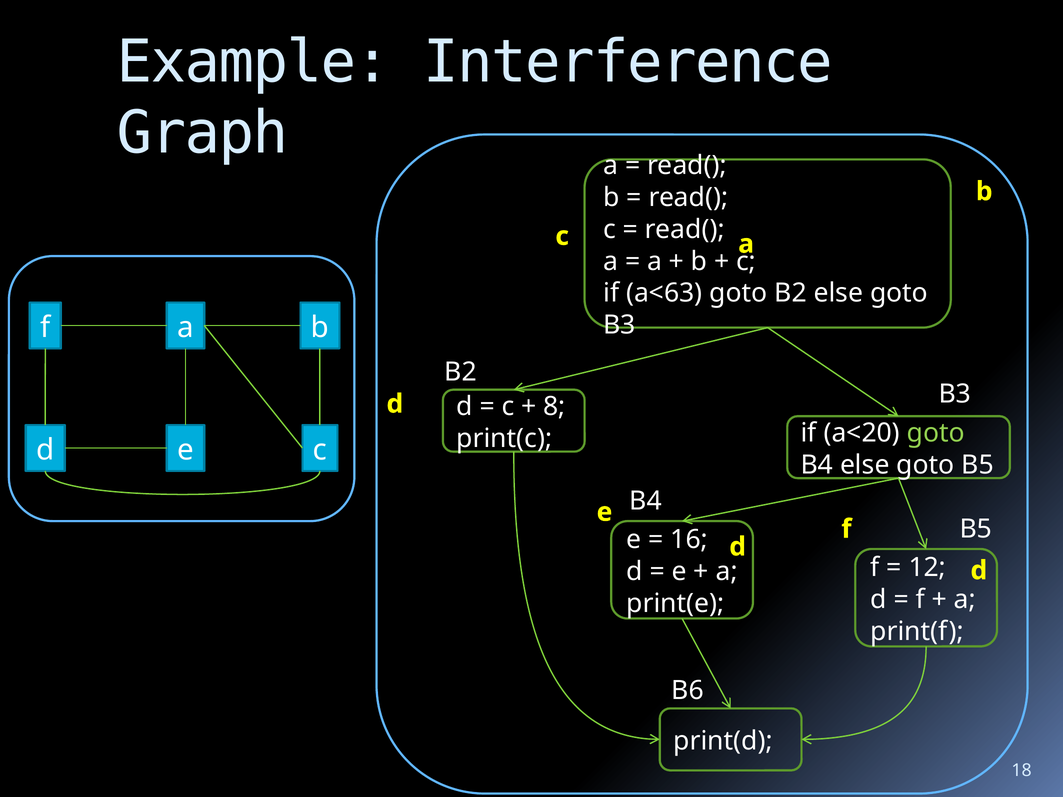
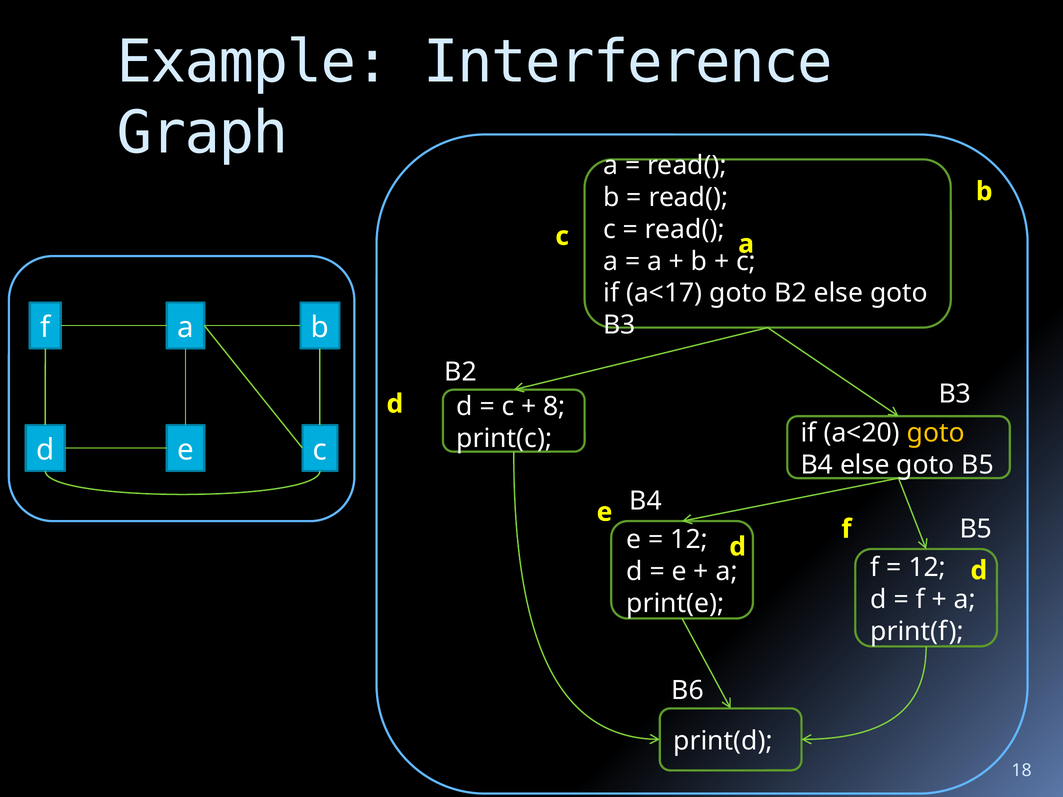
a<63: a<63 -> a<17
goto at (936, 433) colour: light green -> yellow
16 at (689, 540): 16 -> 12
